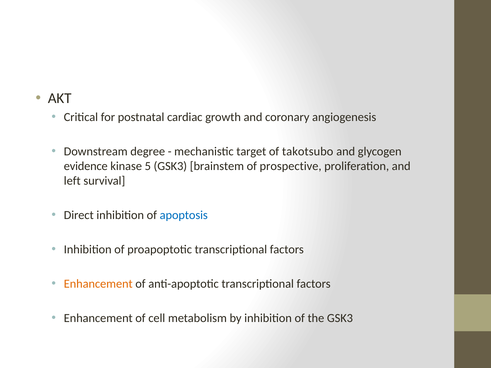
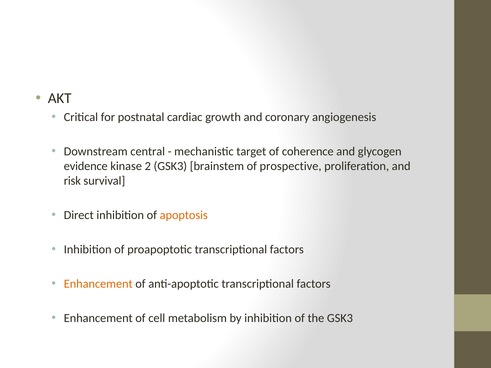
degree: degree -> central
takotsubo: takotsubo -> coherence
5: 5 -> 2
left: left -> risk
apoptosis colour: blue -> orange
